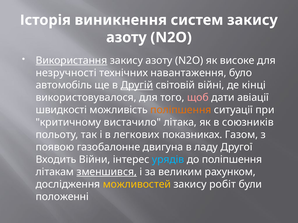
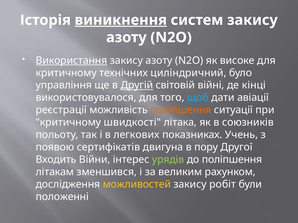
виникнення underline: none -> present
незручності at (66, 73): незручності -> критичному
навантаження: навантаження -> циліндричний
автомобіль: автомобіль -> управління
щоб colour: pink -> light blue
швидкості: швидкості -> реєстрації
вистачило: вистачило -> швидкості
Газом: Газом -> Учень
газобалонне: газобалонне -> сертифікатів
ладу: ладу -> пору
урядів colour: light blue -> light green
зменшився underline: present -> none
